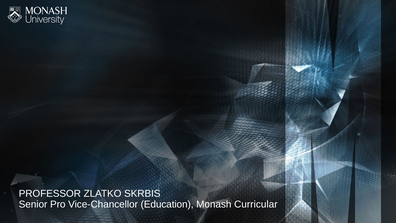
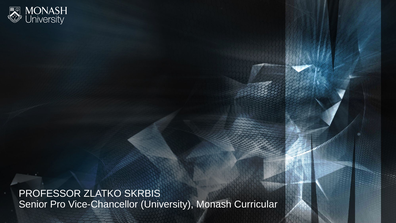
Education: Education -> University
